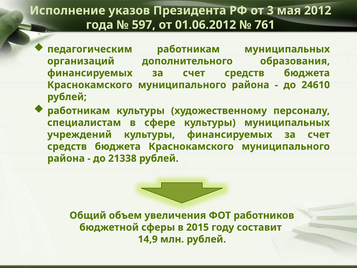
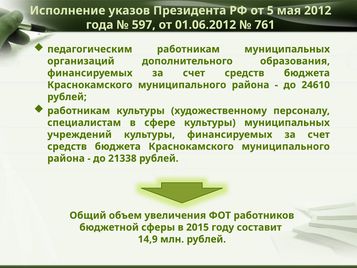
3: 3 -> 5
